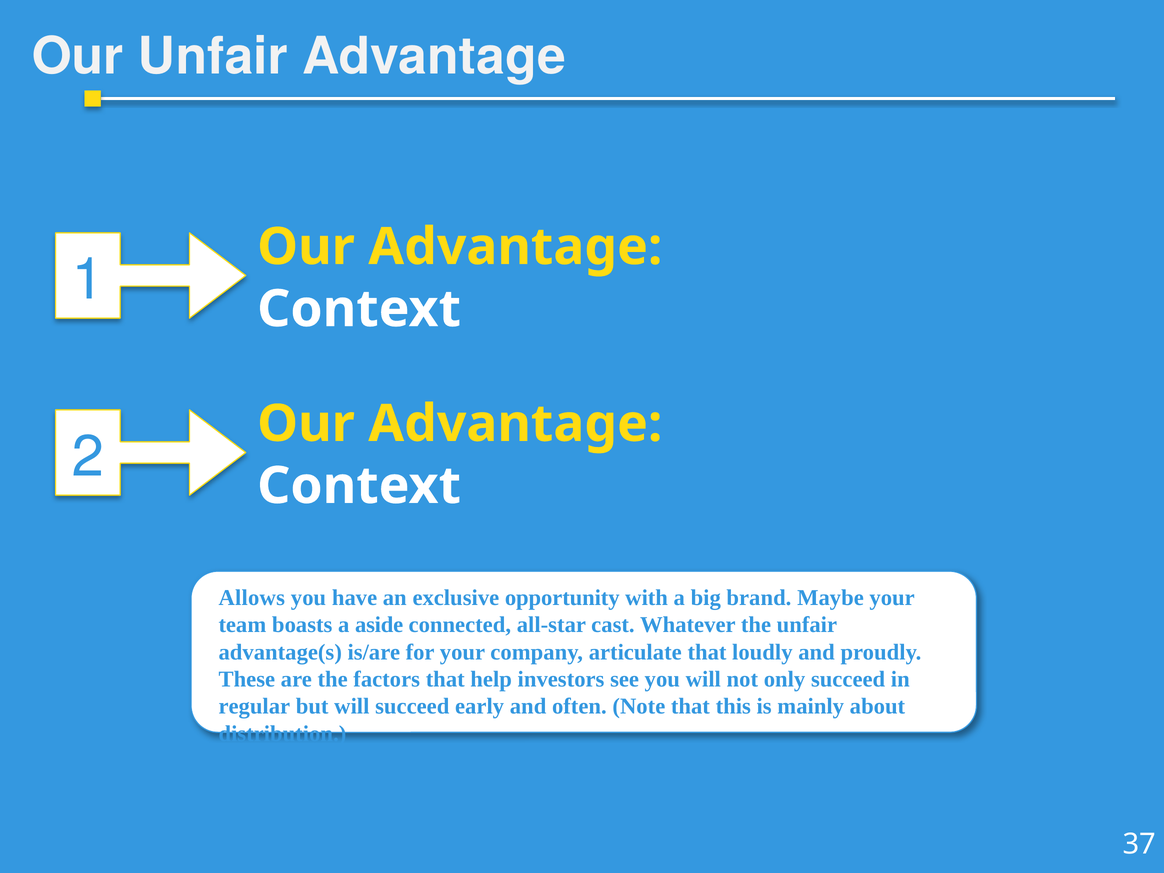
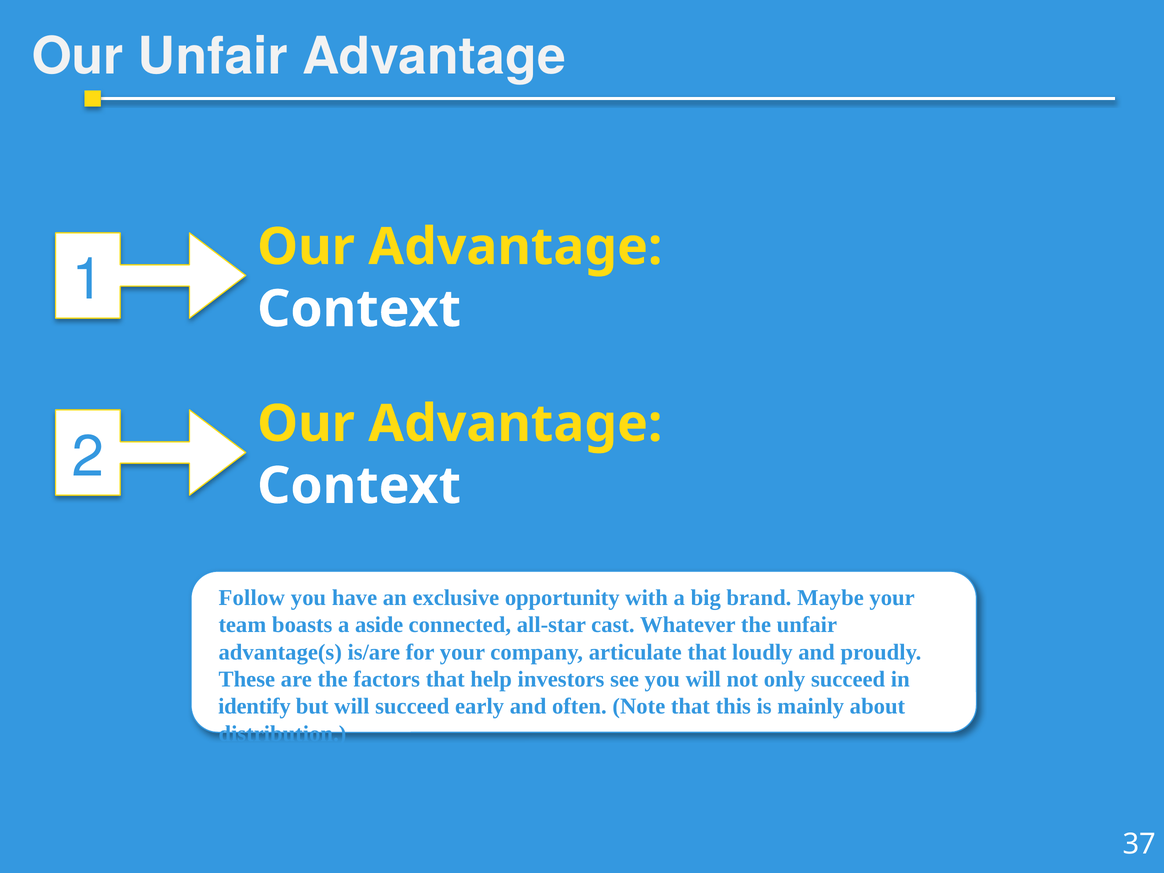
Allows: Allows -> Follow
regular: regular -> identify
